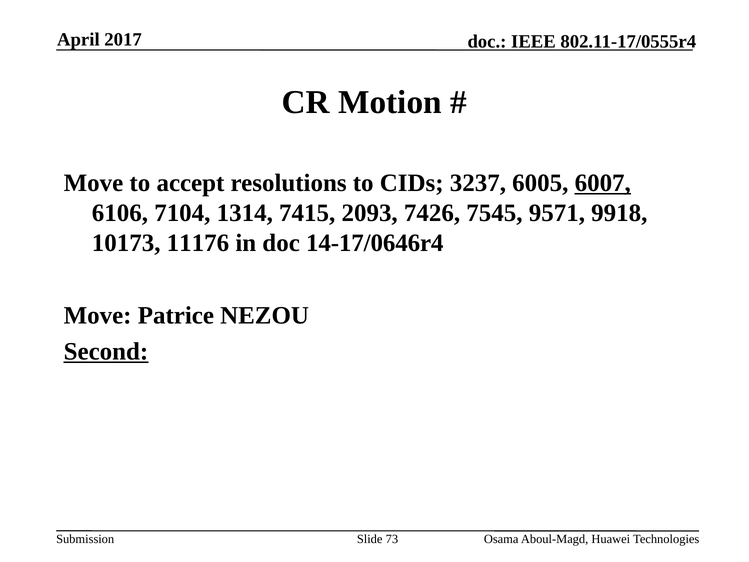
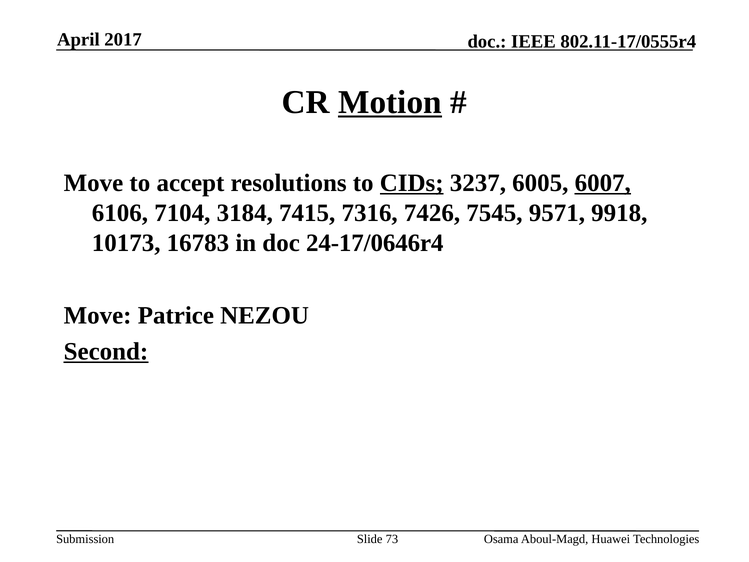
Motion underline: none -> present
CIDs underline: none -> present
1314: 1314 -> 3184
2093: 2093 -> 7316
11176: 11176 -> 16783
14-17/0646r4: 14-17/0646r4 -> 24-17/0646r4
